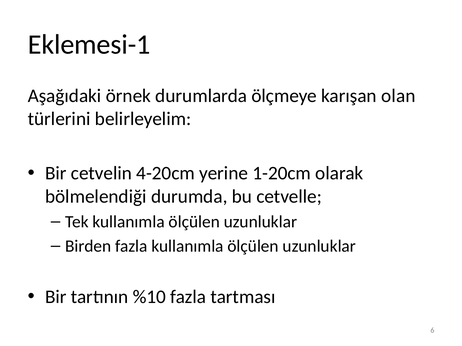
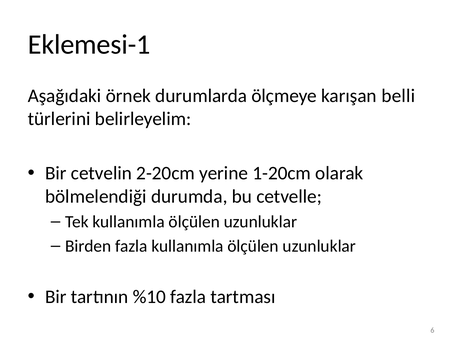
olan: olan -> belli
4-20cm: 4-20cm -> 2-20cm
